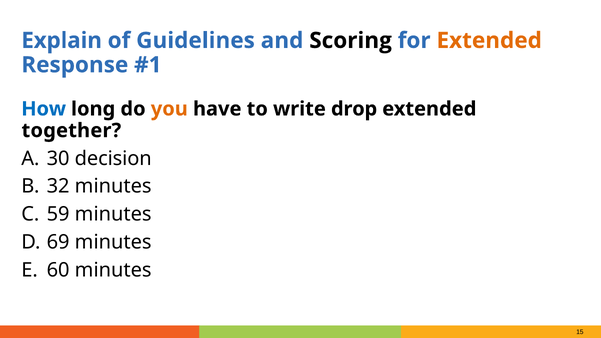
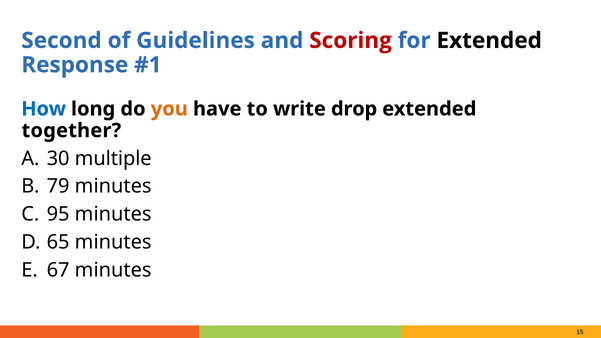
Explain: Explain -> Second
Scoring colour: black -> red
Extended at (489, 41) colour: orange -> black
decision: decision -> multiple
32: 32 -> 79
59: 59 -> 95
69: 69 -> 65
60: 60 -> 67
